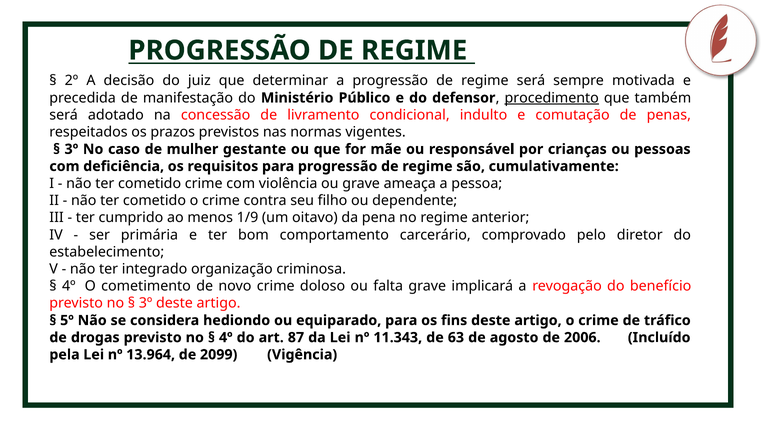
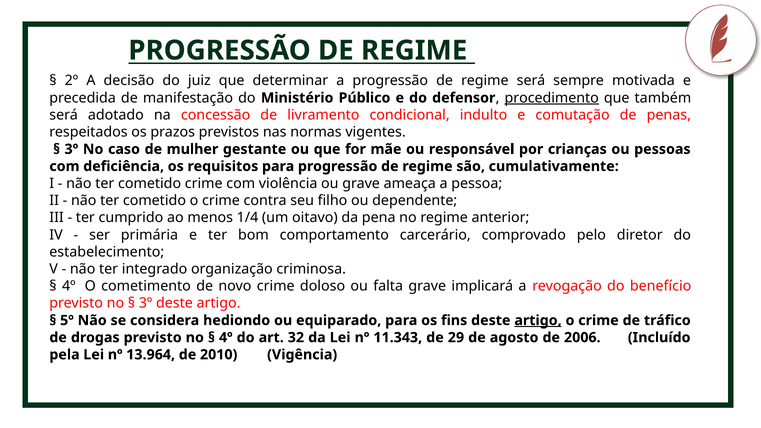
1/9: 1/9 -> 1/4
artigo at (538, 320) underline: none -> present
87: 87 -> 32
63: 63 -> 29
2099: 2099 -> 2010
